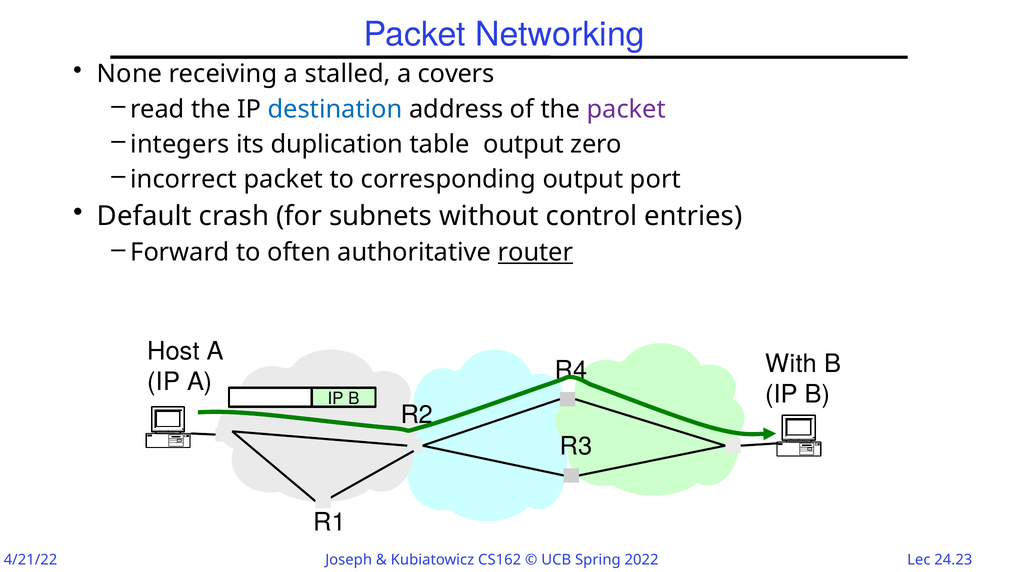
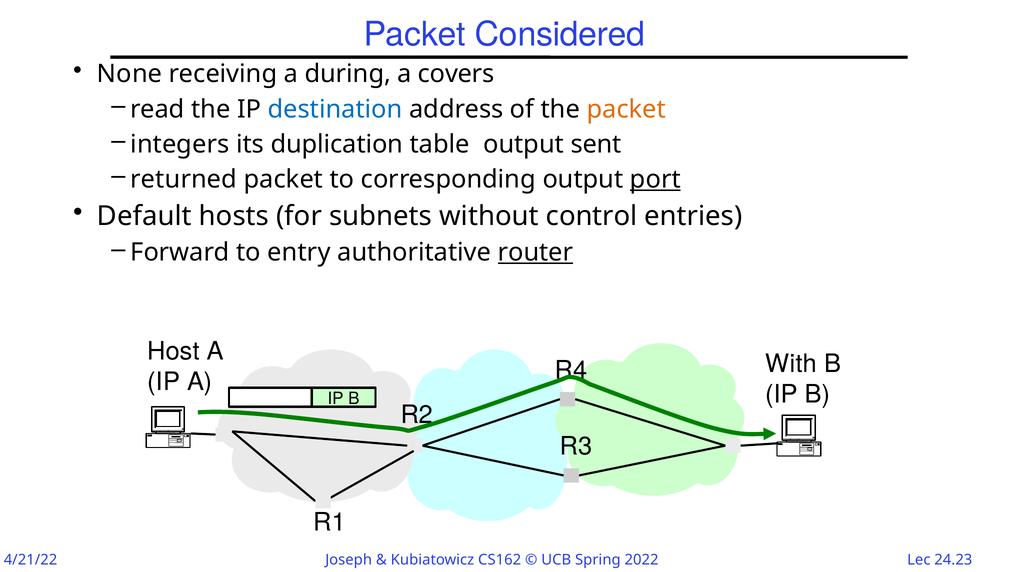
Networking: Networking -> Considered
stalled: stalled -> during
packet at (626, 109) colour: purple -> orange
zero: zero -> sent
incorrect: incorrect -> returned
port underline: none -> present
crash: crash -> hosts
often: often -> entry
